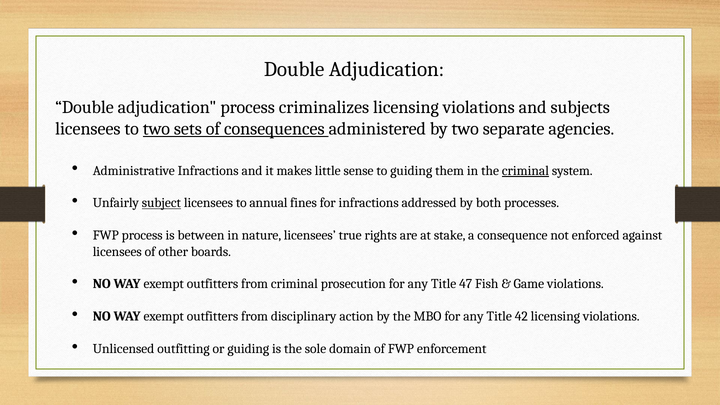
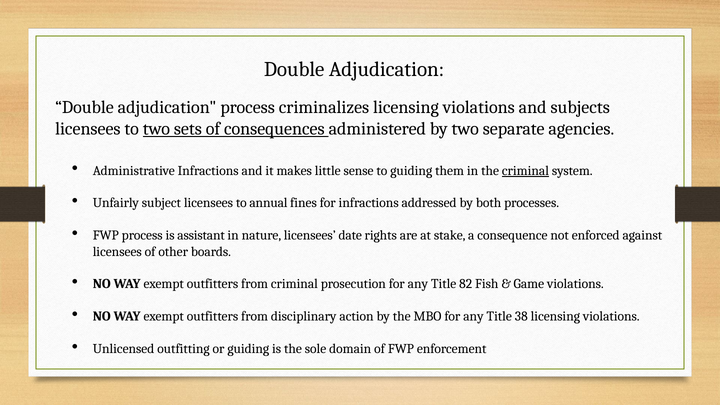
subject underline: present -> none
between: between -> assistant
true: true -> date
47: 47 -> 82
42: 42 -> 38
